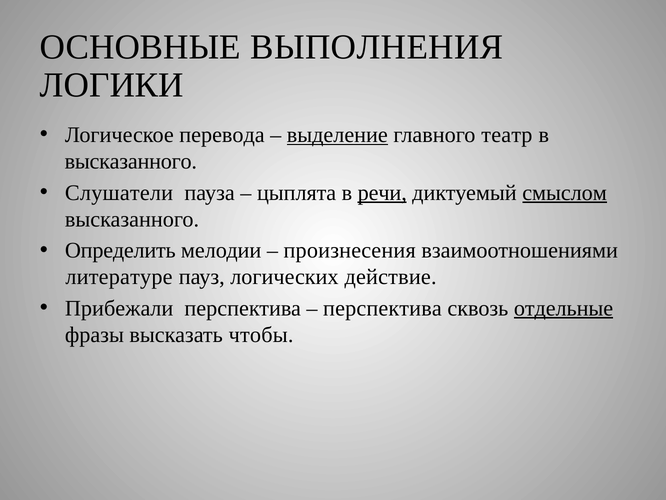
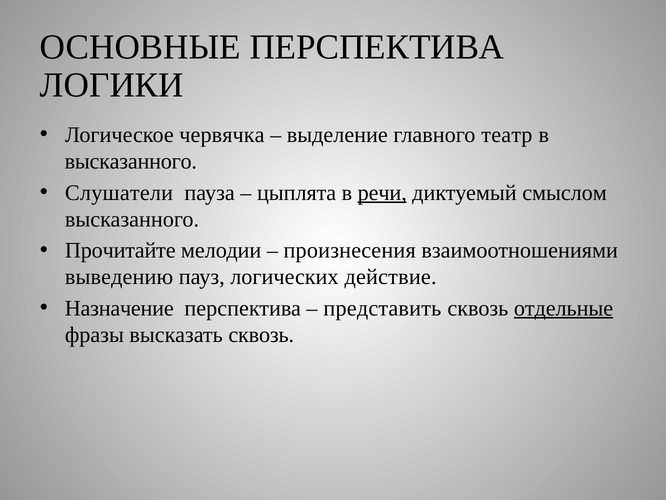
ОСНОВНЫЕ ВЫПОЛНЕНИЯ: ВЫПОЛНЕНИЯ -> ПЕРСПЕКТИВА
перевода: перевода -> червячка
выделение underline: present -> none
смыслом underline: present -> none
Определить: Определить -> Прочитайте
литературе: литературе -> выведению
Прибежали: Прибежали -> Назначение
перспектива at (382, 308): перспектива -> представить
высказать чтобы: чтобы -> сквозь
